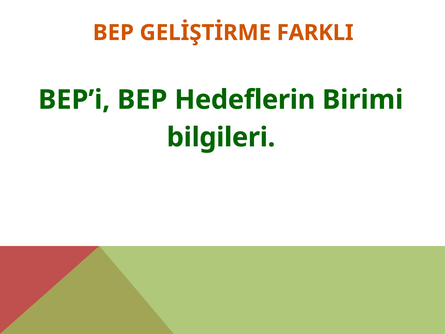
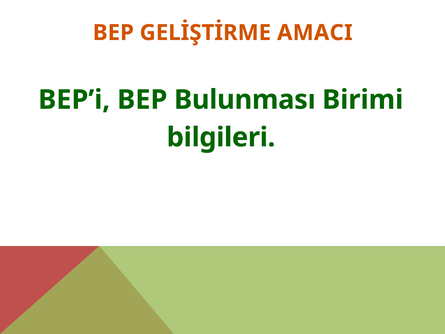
FARKLI: FARKLI -> AMACI
Hedeflerin: Hedeflerin -> Bulunması
